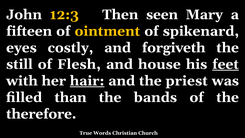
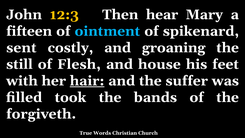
seen: seen -> hear
ointment colour: yellow -> light blue
eyes: eyes -> sent
forgiveth: forgiveth -> groaning
feet underline: present -> none
priest: priest -> suffer
than: than -> took
therefore: therefore -> forgiveth
